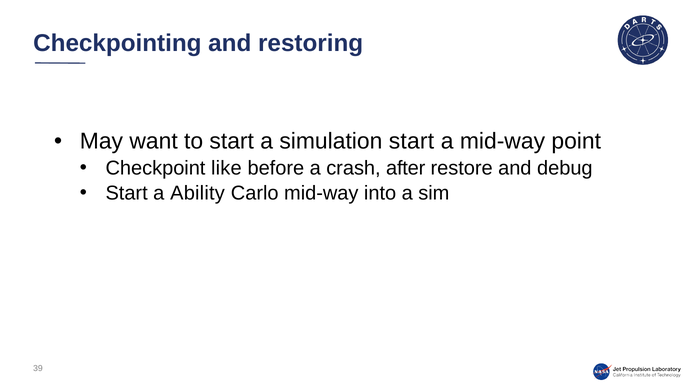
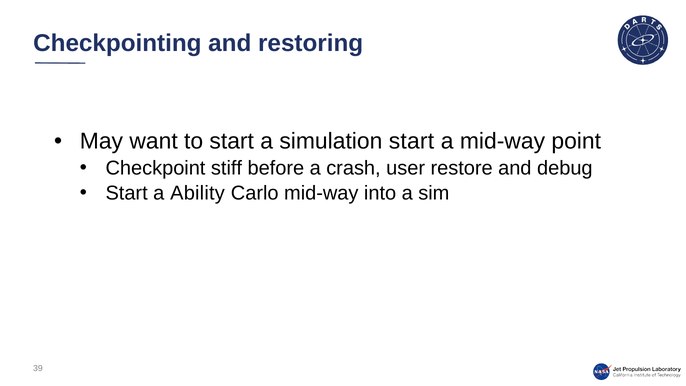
like: like -> stiff
after: after -> user
